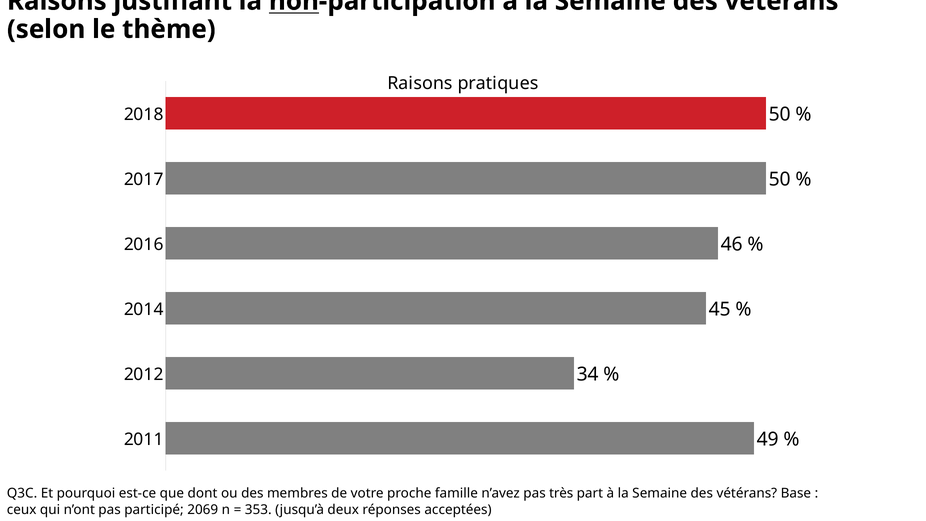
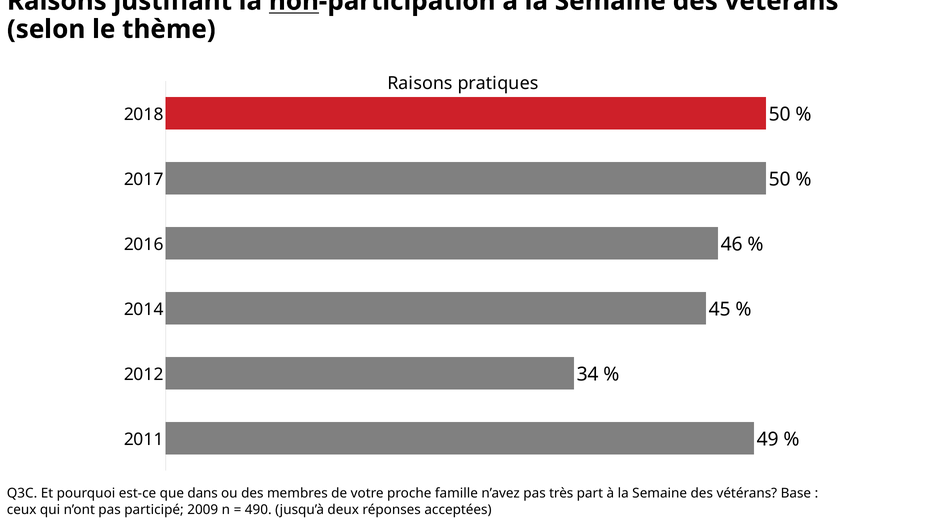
dont: dont -> dans
2069: 2069 -> 2009
353: 353 -> 490
